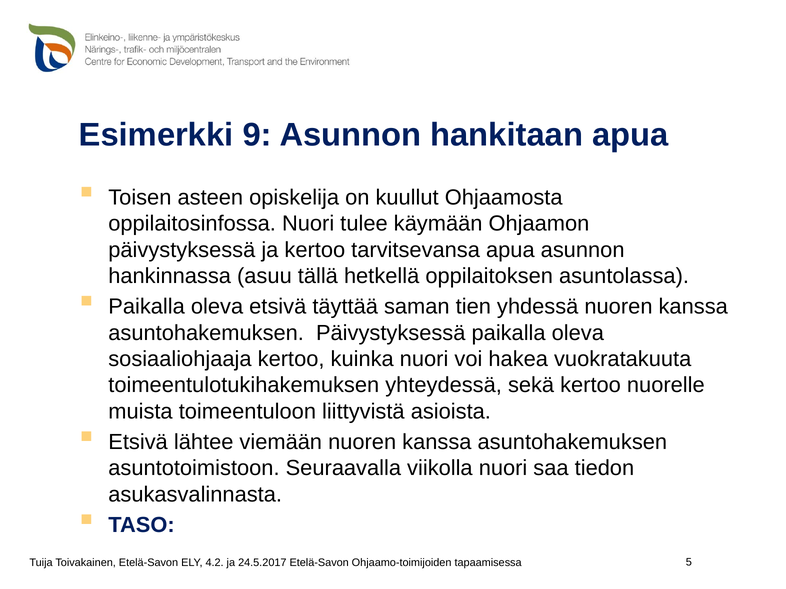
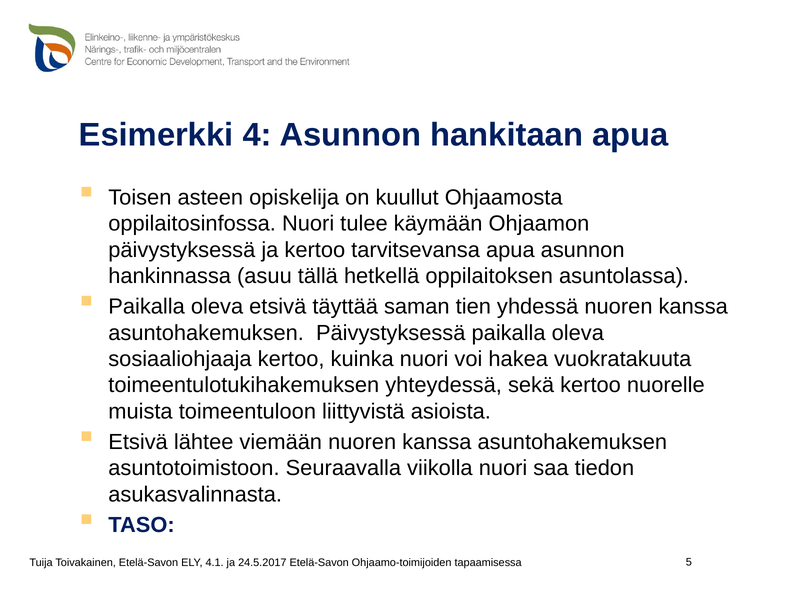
9: 9 -> 4
4.2: 4.2 -> 4.1
